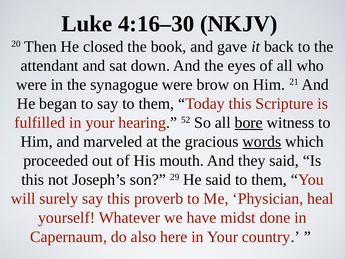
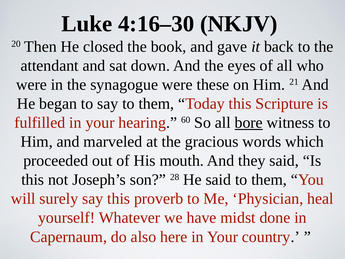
brow: brow -> these
52: 52 -> 60
words underline: present -> none
29: 29 -> 28
